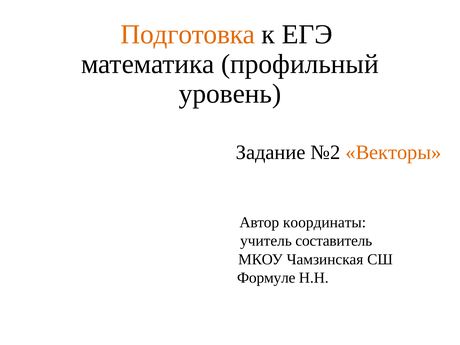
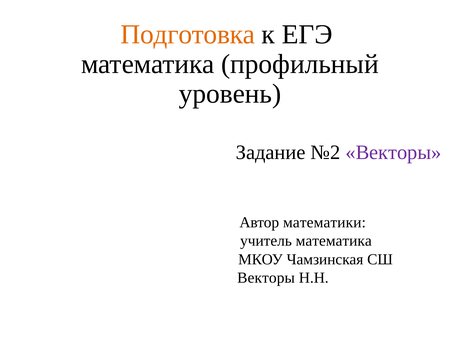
Векторы at (393, 152) colour: orange -> purple
координаты: координаты -> математики
учитель составитель: составитель -> математика
Формуле at (266, 278): Формуле -> Векторы
